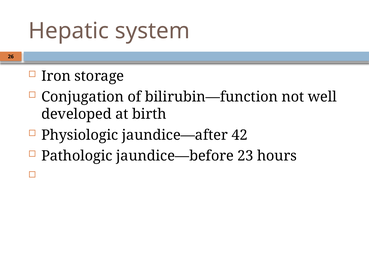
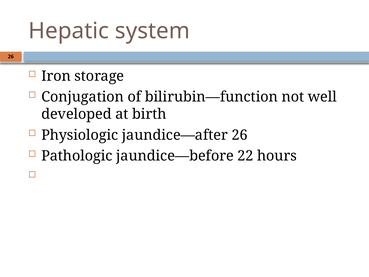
jaundice—after 42: 42 -> 26
23: 23 -> 22
